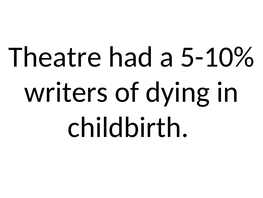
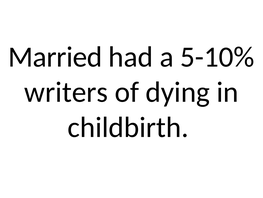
Theatre: Theatre -> Married
